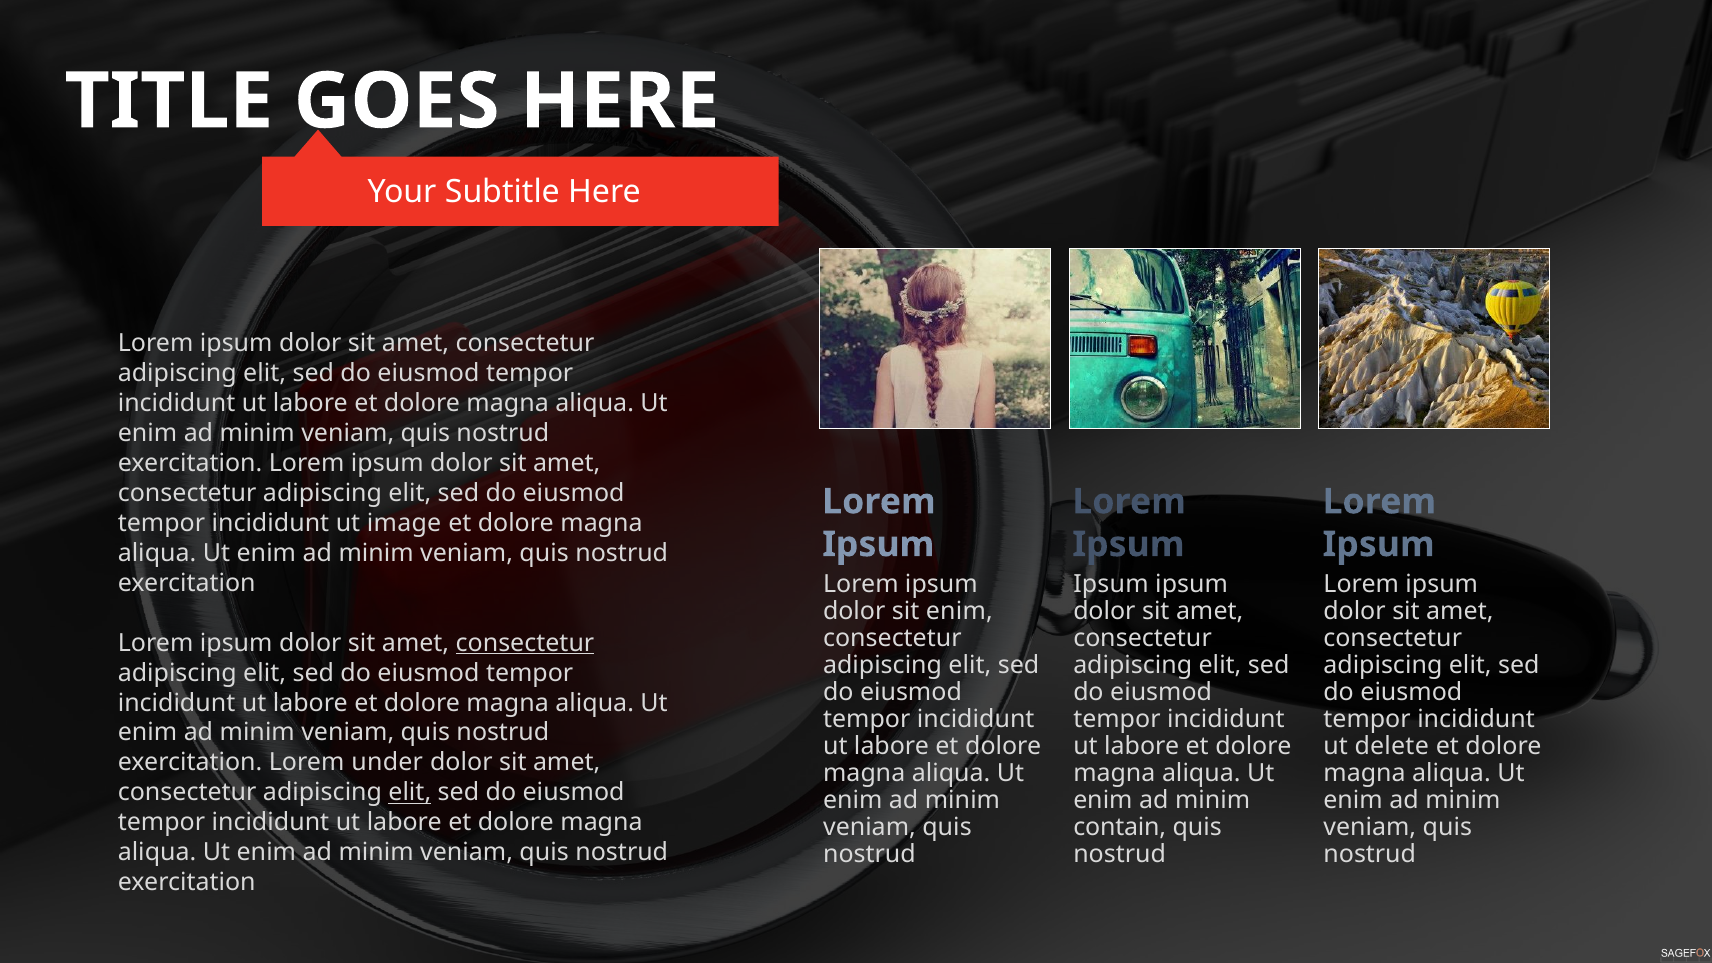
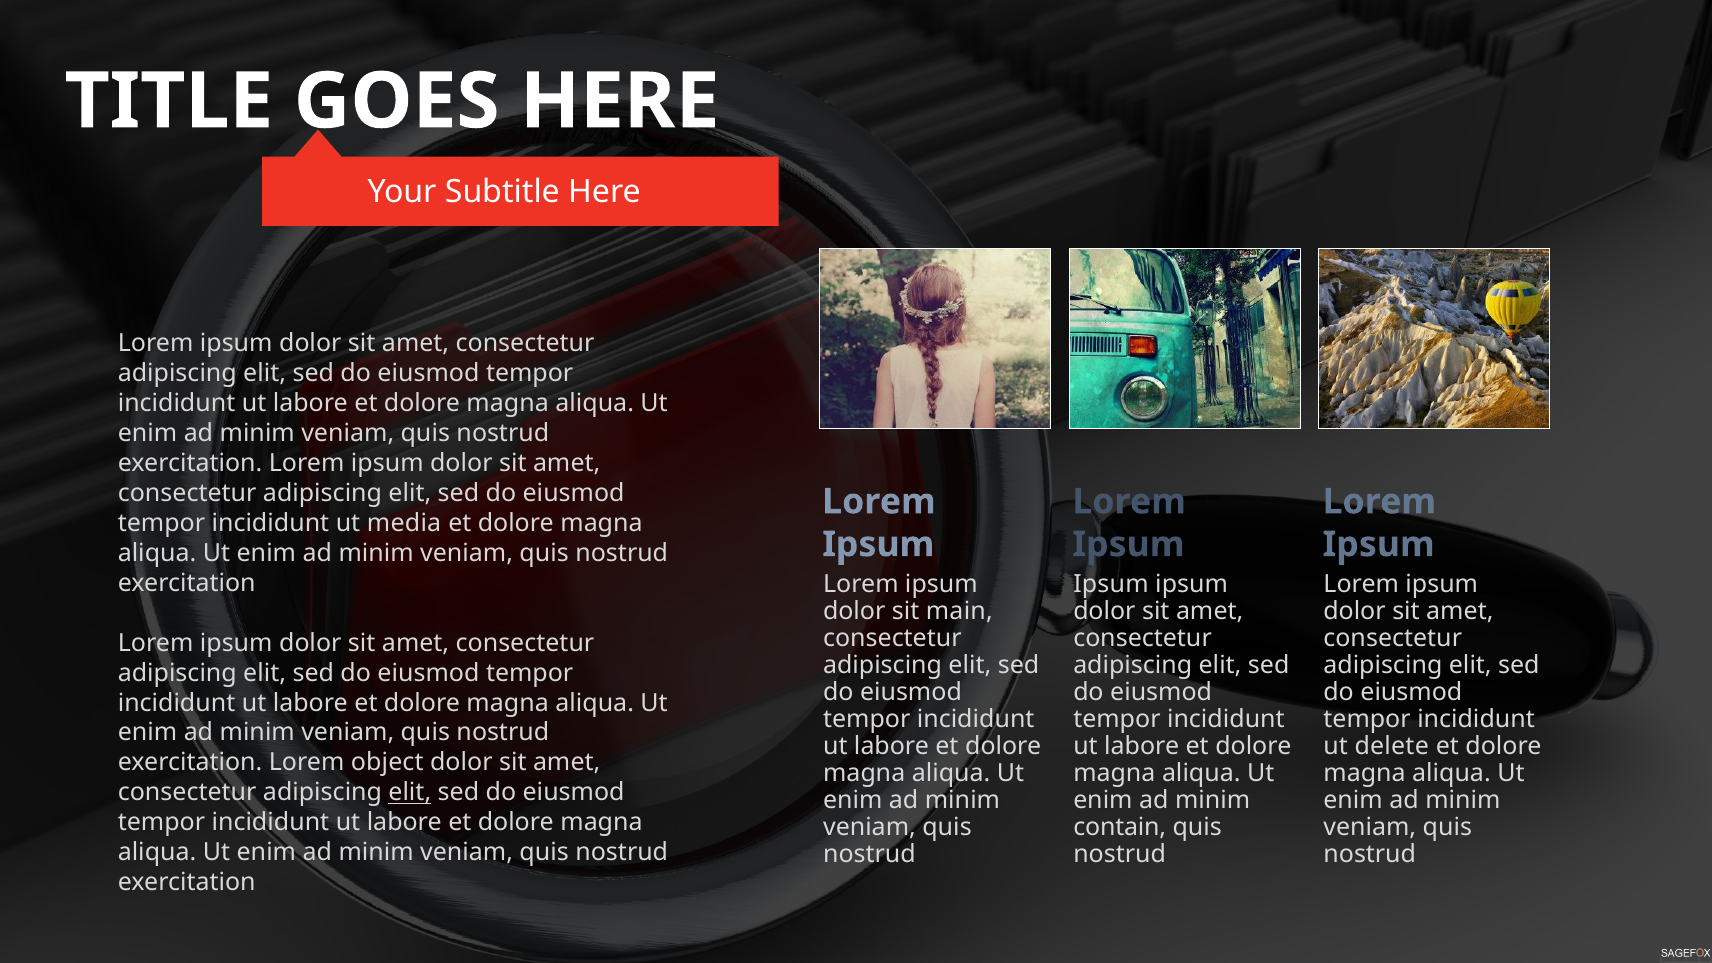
image: image -> media
sit enim: enim -> main
consectetur at (525, 643) underline: present -> none
under: under -> object
